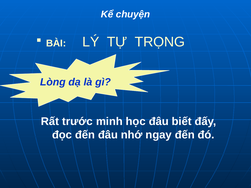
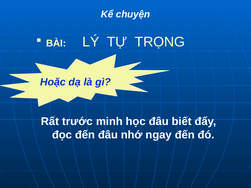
Lòng: Lòng -> Hoặc
